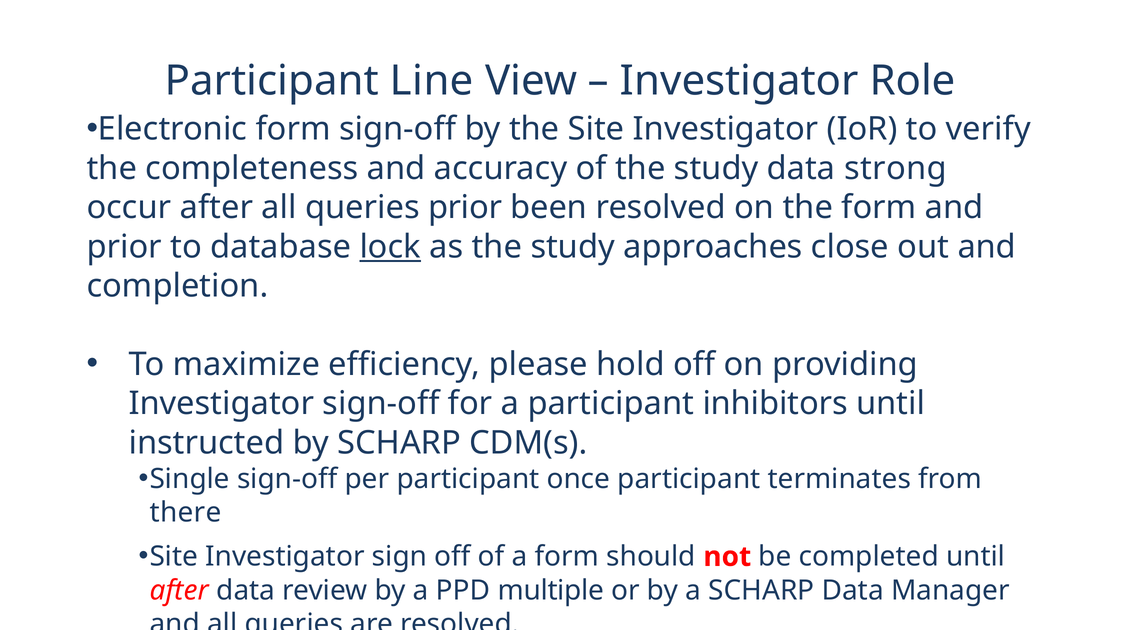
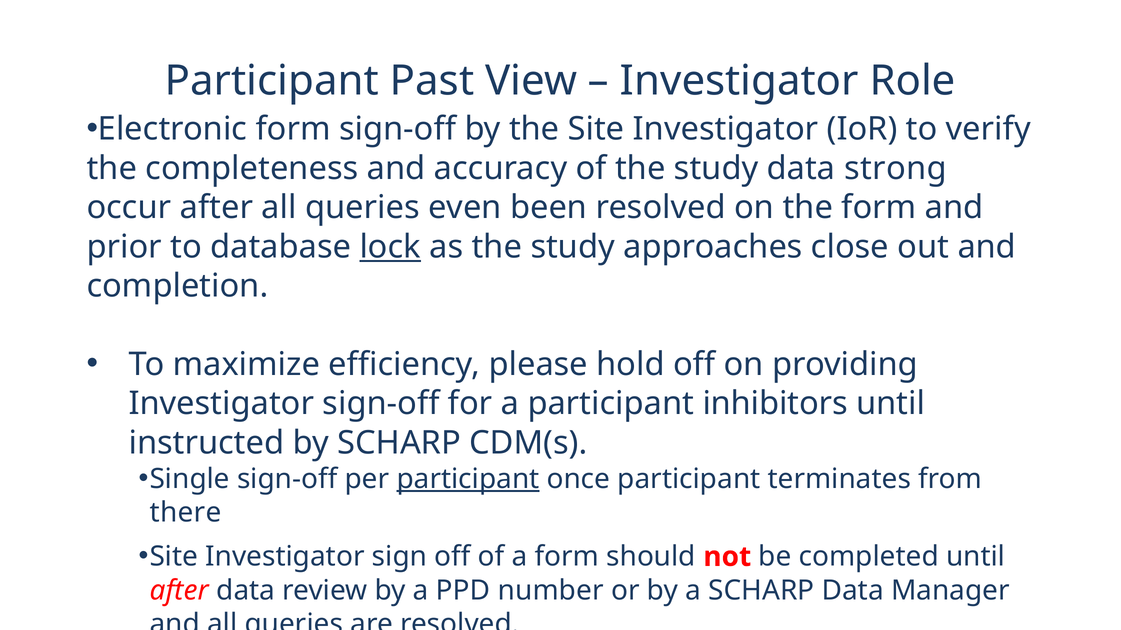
Line: Line -> Past
queries prior: prior -> even
participant at (468, 479) underline: none -> present
multiple: multiple -> number
